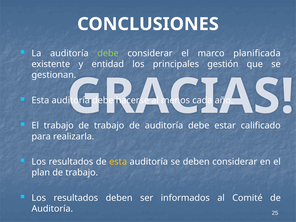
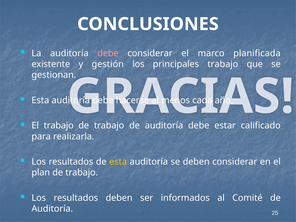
debe at (108, 53) colour: light green -> pink
entidad: entidad -> gestión
principales gestión: gestión -> trabajo
